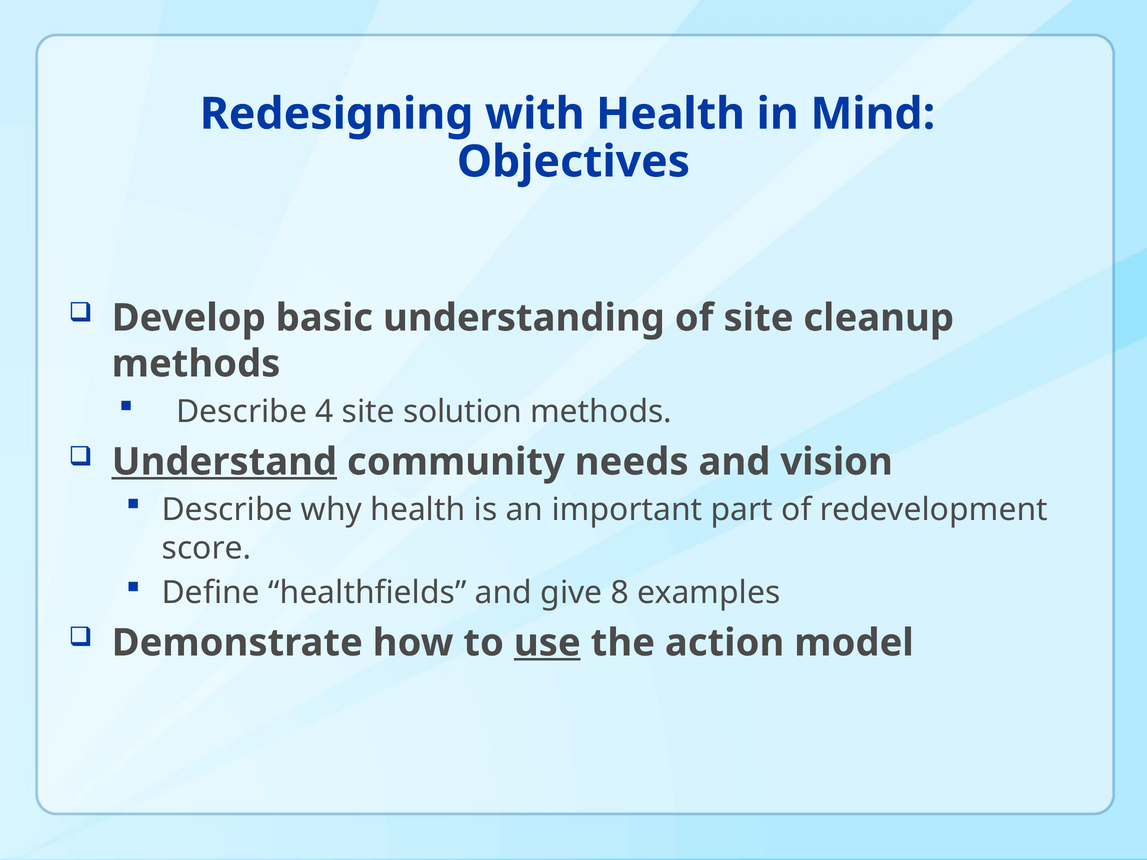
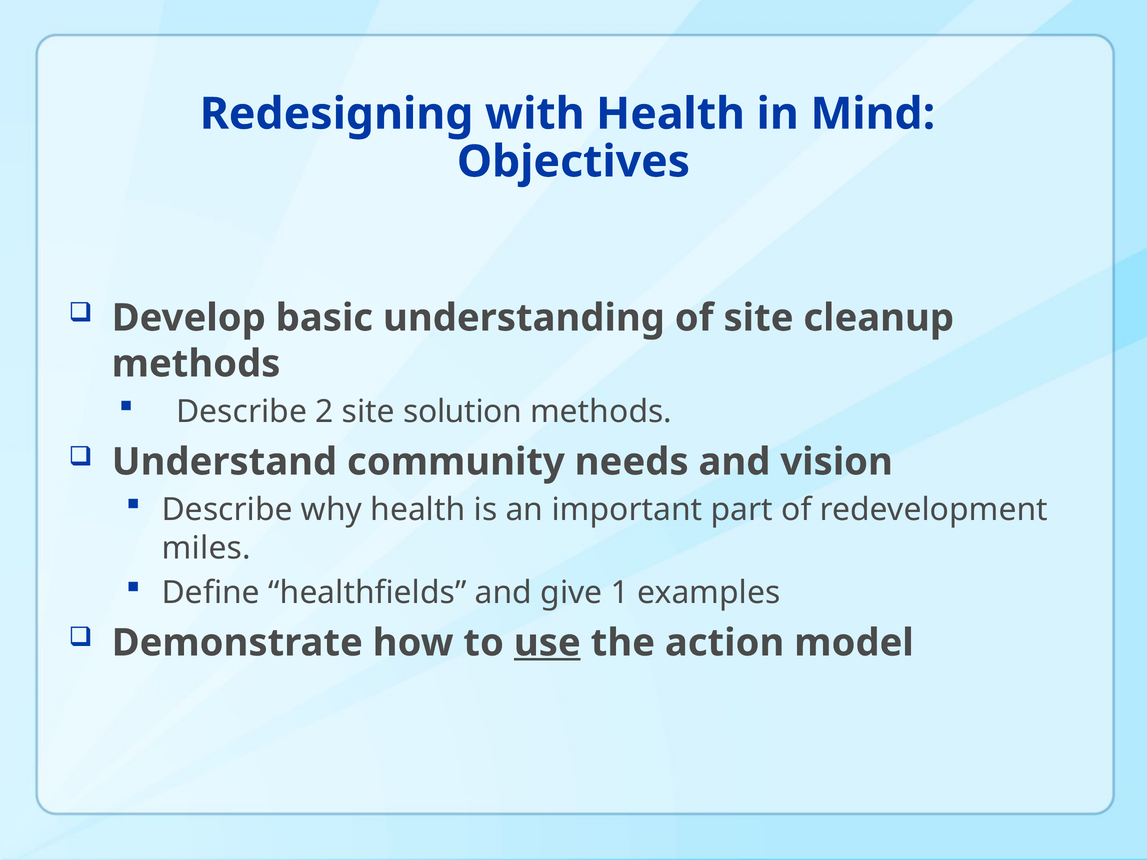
4: 4 -> 2
Understand underline: present -> none
score: score -> miles
8: 8 -> 1
